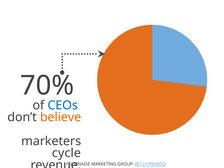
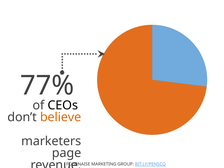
70%: 70% -> 77%
CEOs colour: blue -> black
cycle: cycle -> page
